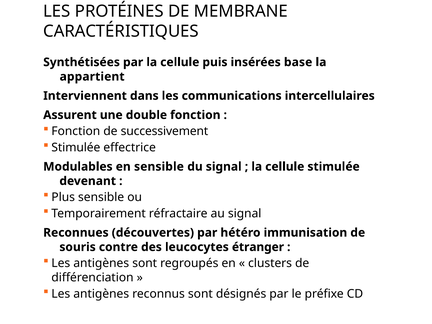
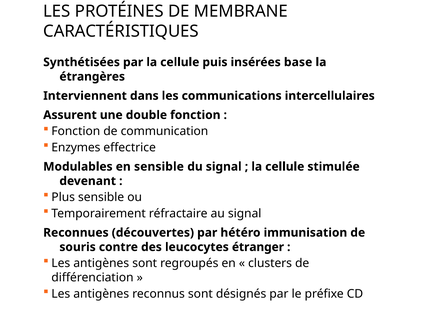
appartient: appartient -> étrangères
successivement: successivement -> communication
Stimulée at (76, 147): Stimulée -> Enzymes
